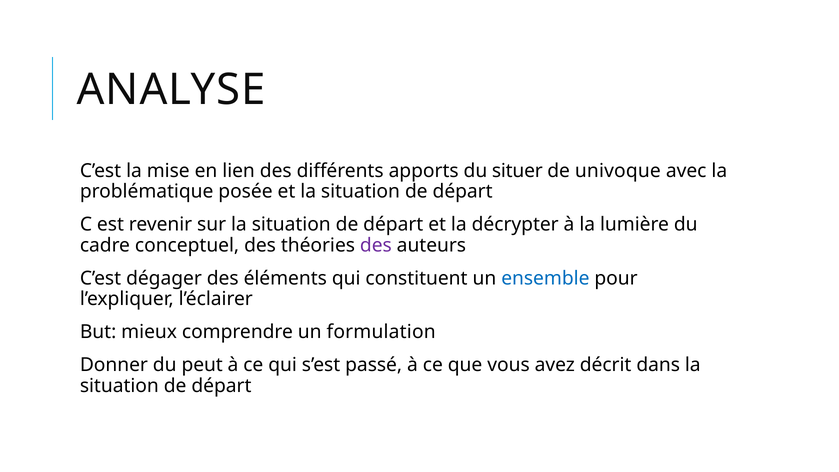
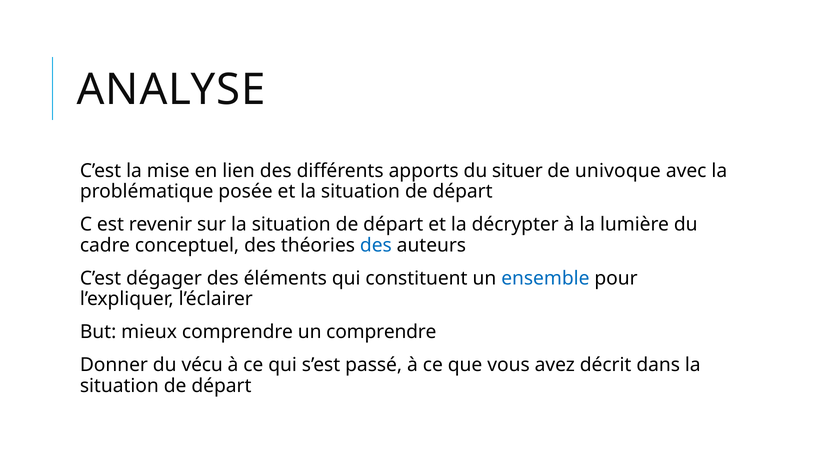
des at (376, 245) colour: purple -> blue
un formulation: formulation -> comprendre
peut: peut -> vécu
